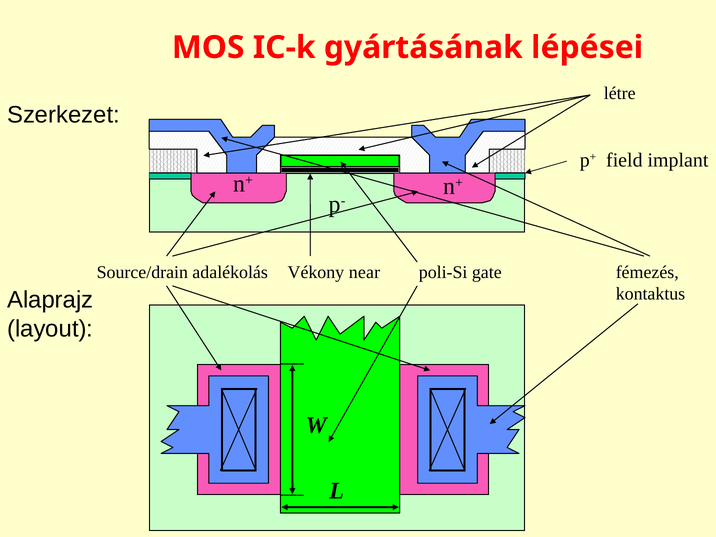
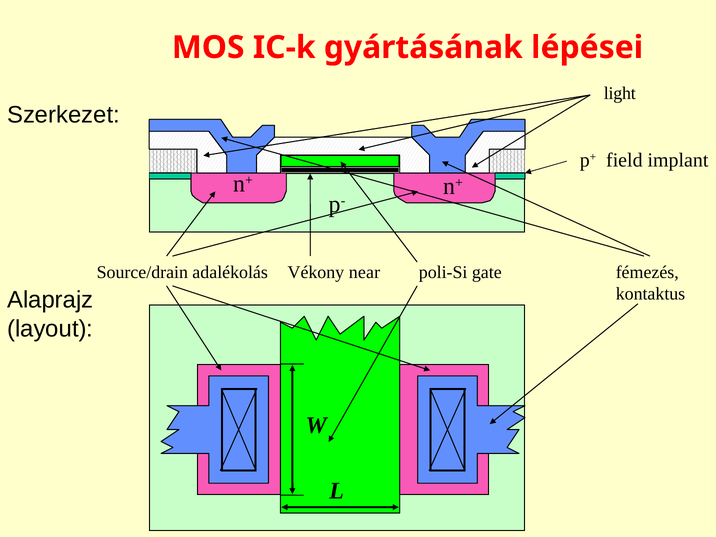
létre: létre -> light
